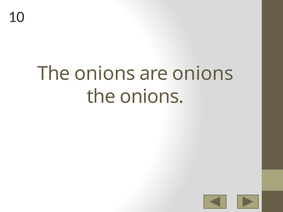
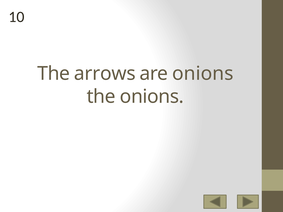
onions at (105, 74): onions -> arrows
